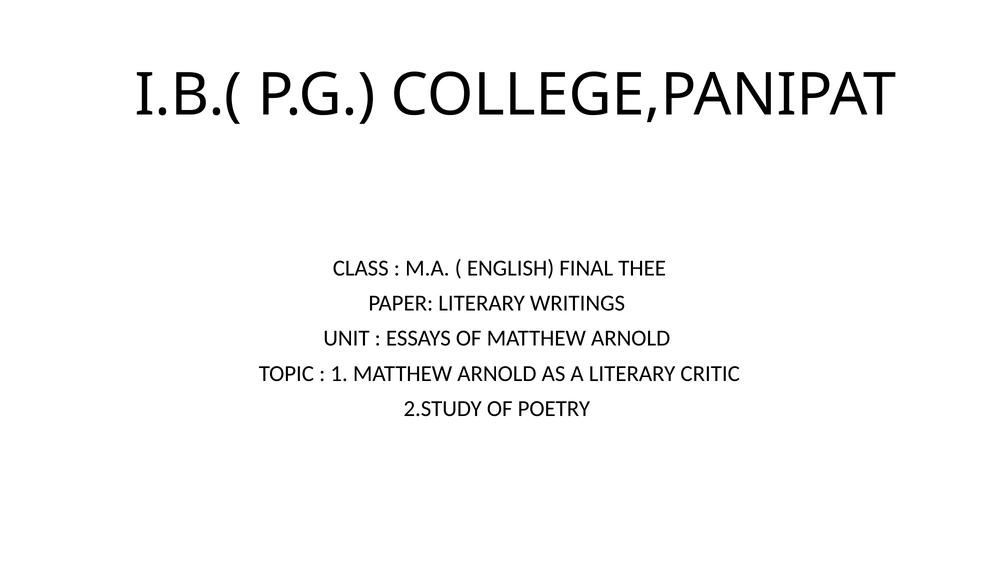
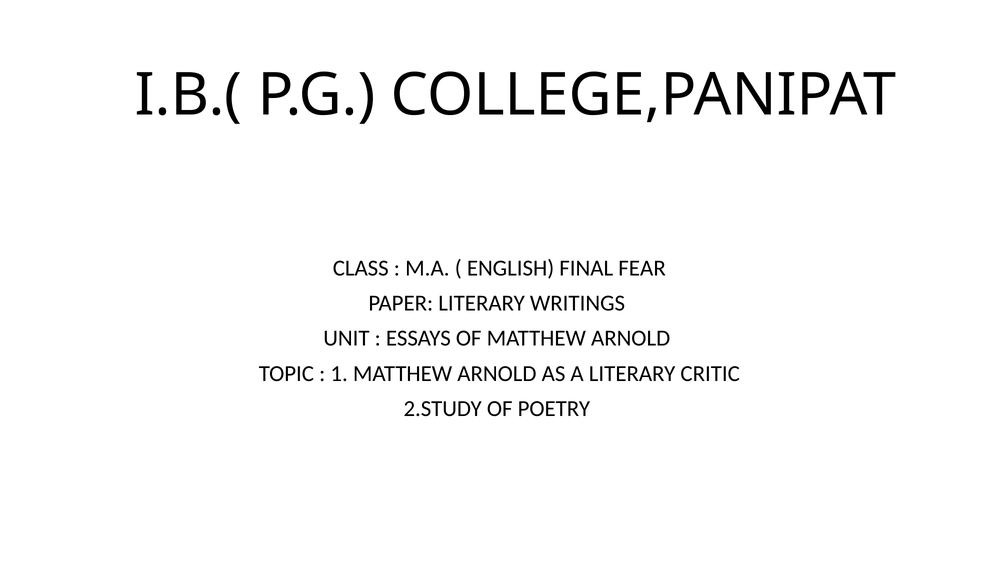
THEE: THEE -> FEAR
